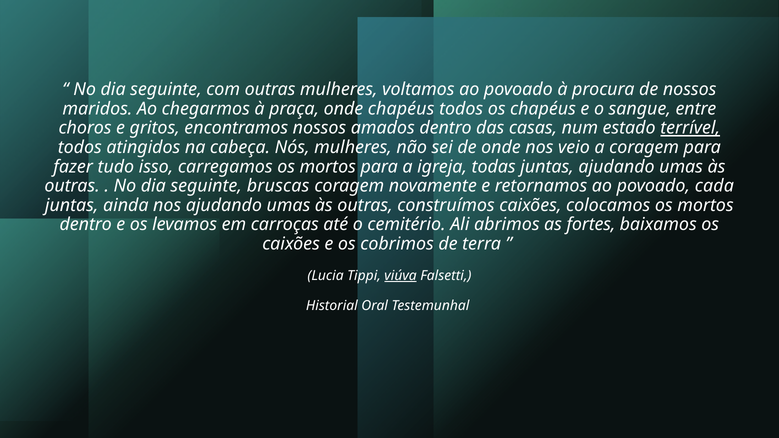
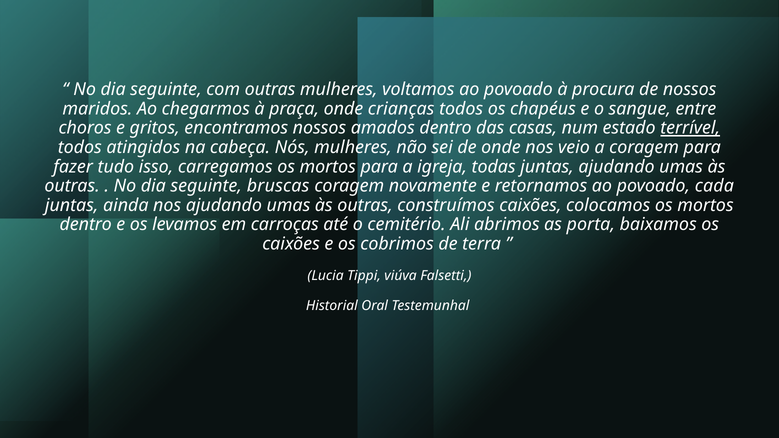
onde chapéus: chapéus -> crianças
fortes: fortes -> porta
viúva underline: present -> none
